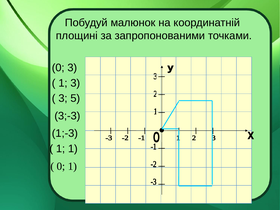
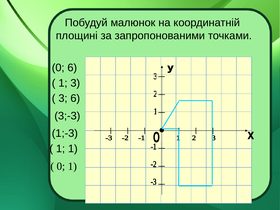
0 3: 3 -> 6
3 5: 5 -> 6
